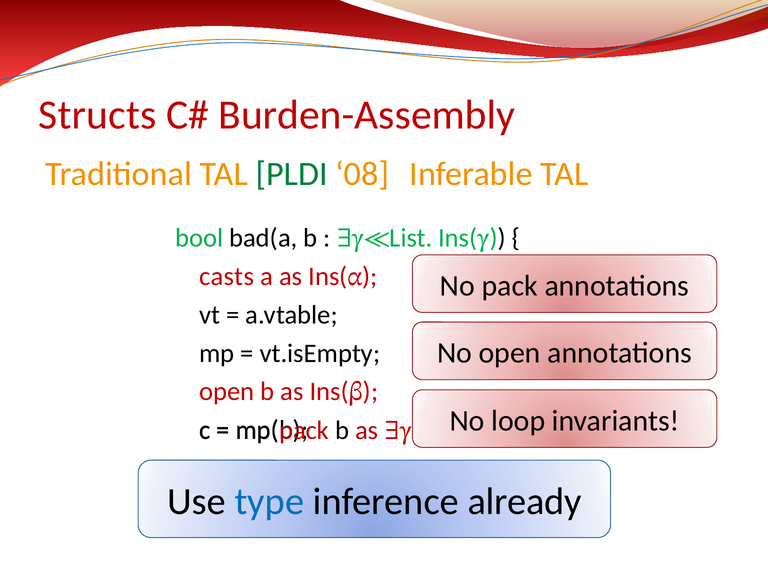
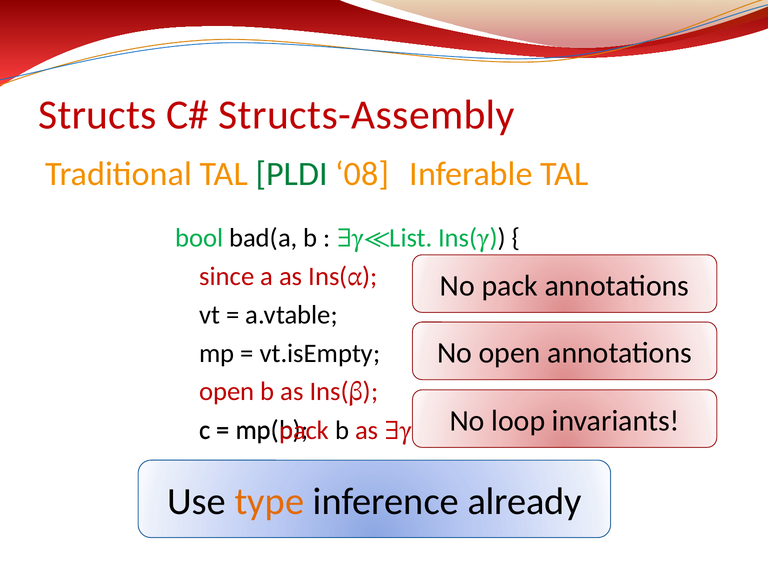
Burden-Assembly: Burden-Assembly -> Structs-Assembly
casts: casts -> since
type colour: blue -> orange
